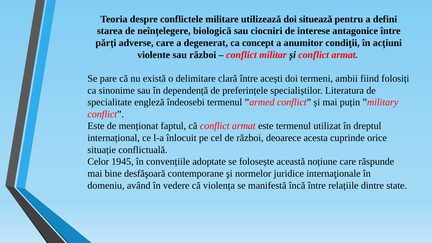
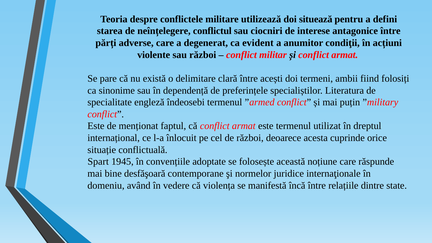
biologică: biologică -> conflictul
concept: concept -> evident
Celor: Celor -> Spart
